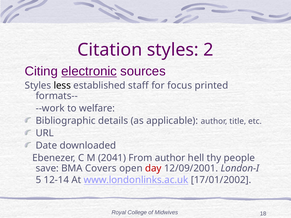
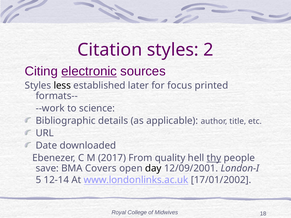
staff: staff -> later
welfare: welfare -> science
2041: 2041 -> 2017
From author: author -> quality
thy underline: none -> present
day colour: red -> black
